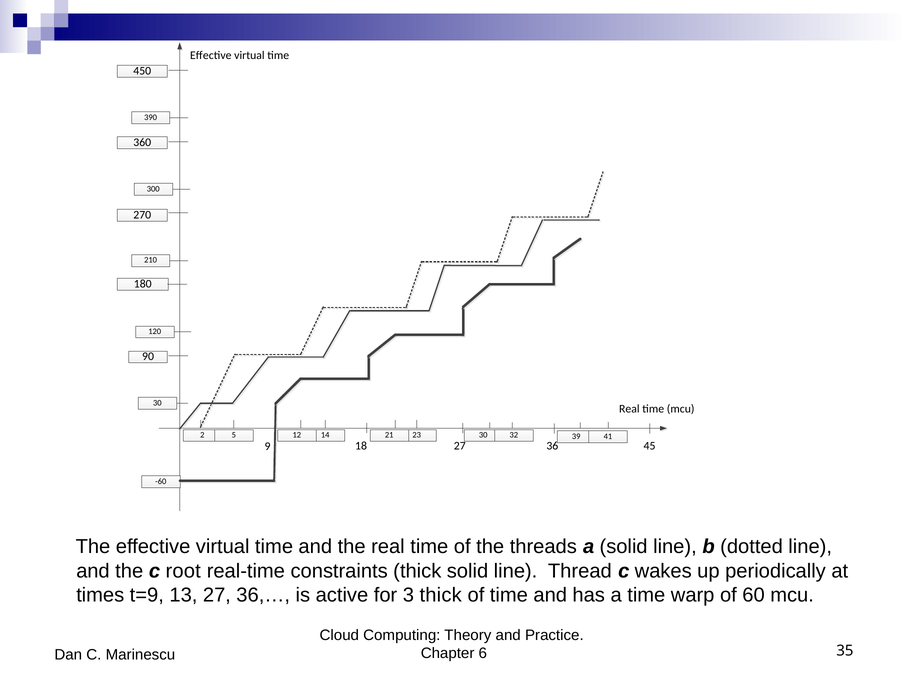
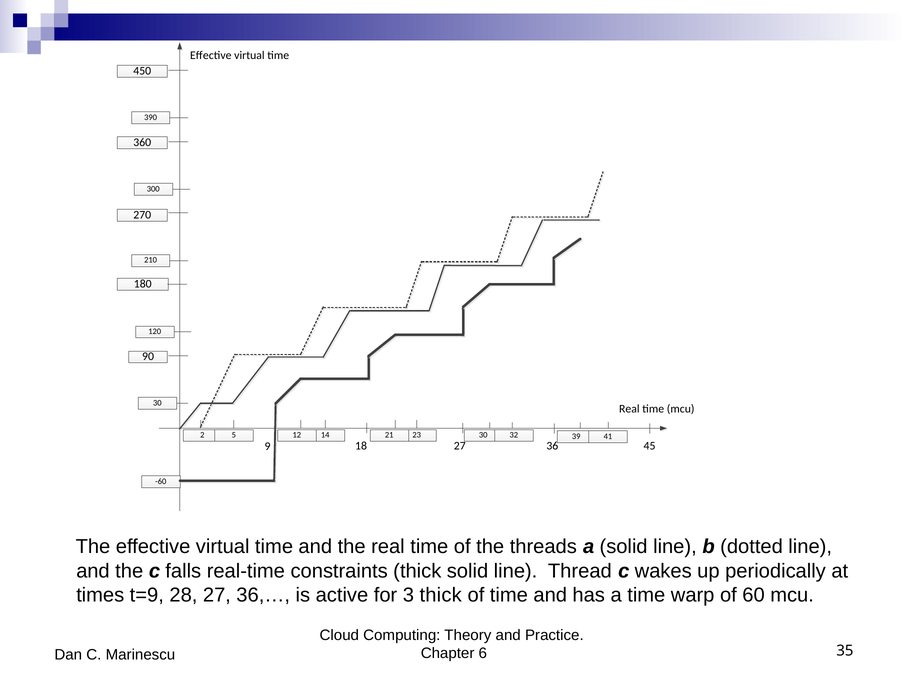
root: root -> falls
13: 13 -> 28
